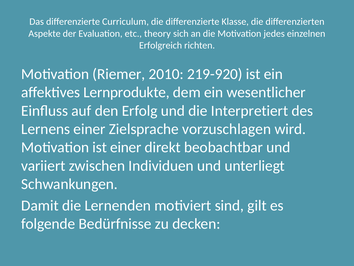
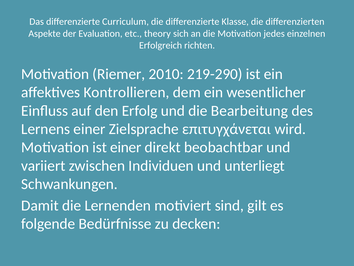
219-920: 219-920 -> 219-290
Lernprodukte: Lernprodukte -> Kontrollieren
Interpretiert: Interpretiert -> Bearbeitung
vorzuschlagen: vorzuschlagen -> επιτυγχάνεται
